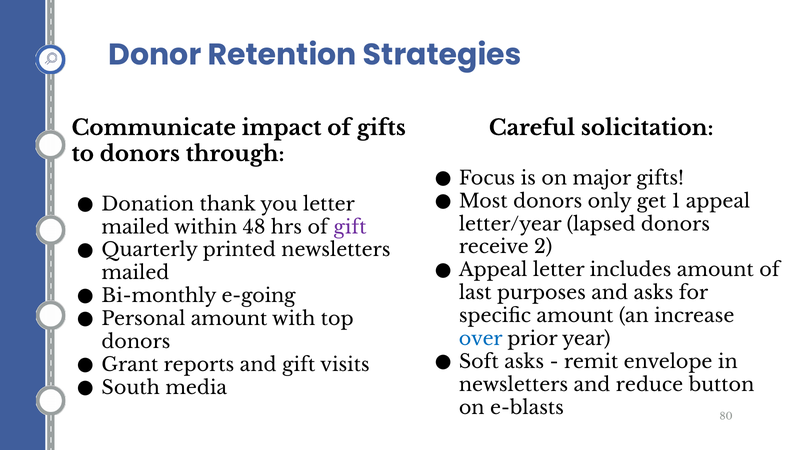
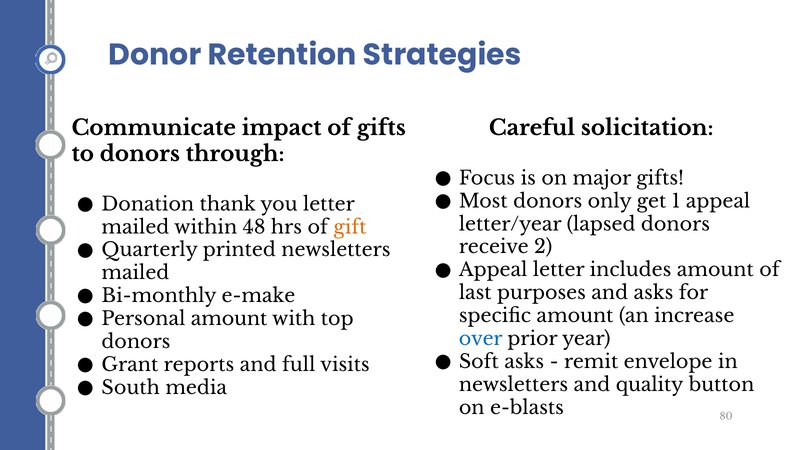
gift at (350, 227) colour: purple -> orange
e-going: e-going -> e-make
and gift: gift -> full
reduce: reduce -> quality
